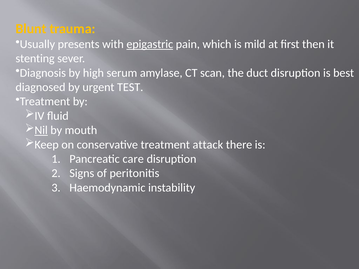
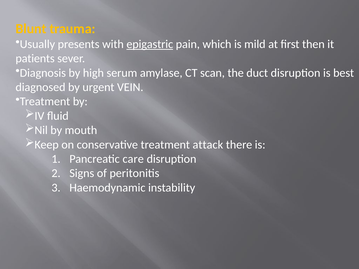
stenting: stenting -> patients
TEST: TEST -> VEIN
Nil underline: present -> none
